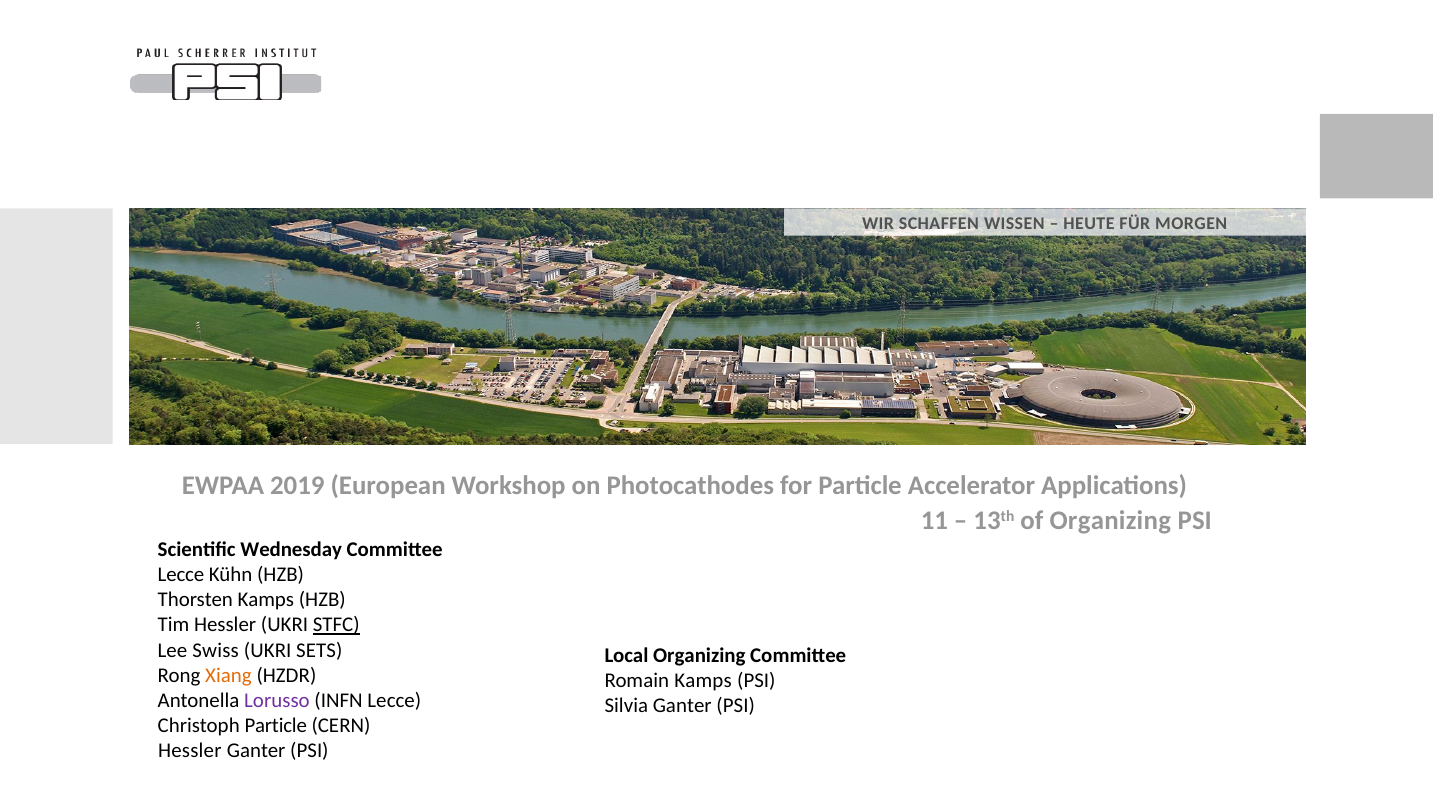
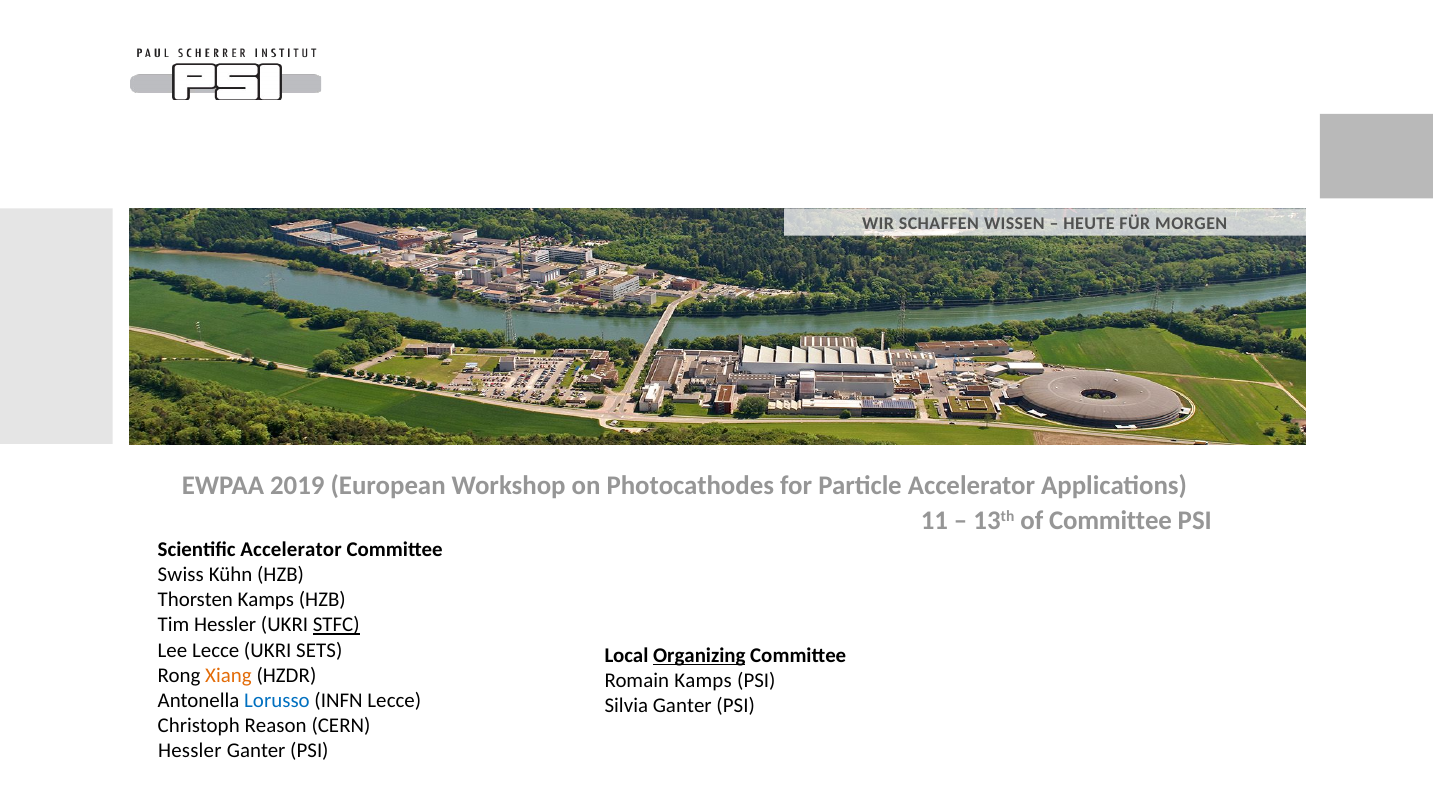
of Organizing: Organizing -> Committee
Scientific Wednesday: Wednesday -> Accelerator
Lecce at (181, 575): Lecce -> Swiss
Lee Swiss: Swiss -> Lecce
Organizing at (699, 655) underline: none -> present
Lorusso colour: purple -> blue
Christoph Particle: Particle -> Reason
